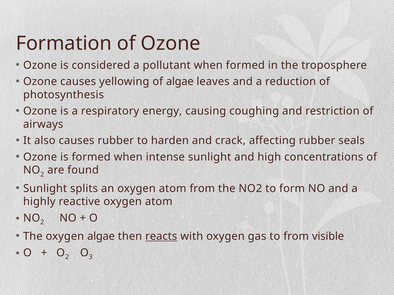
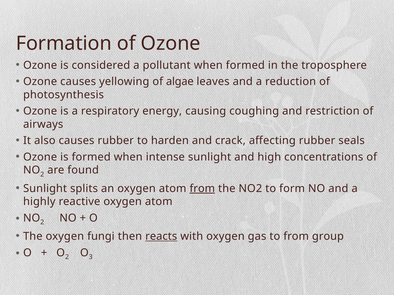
from at (202, 189) underline: none -> present
oxygen algae: algae -> fungi
visible: visible -> group
